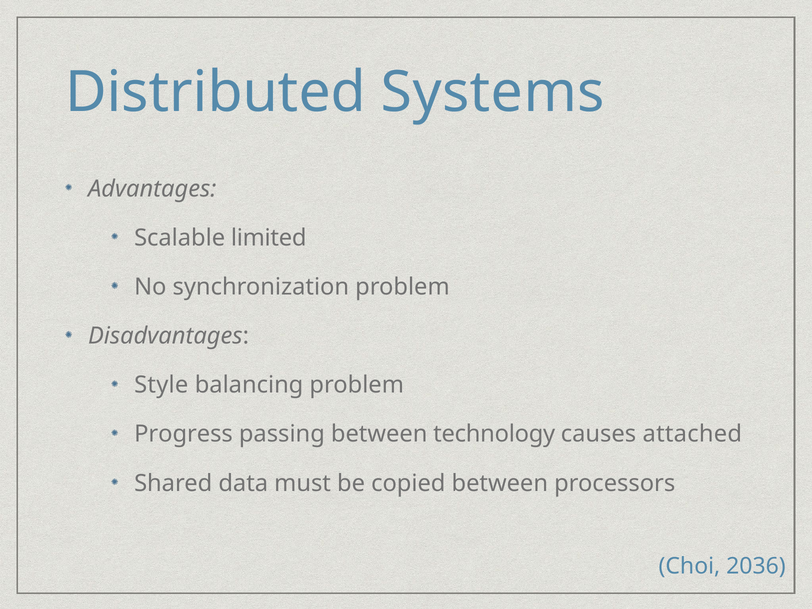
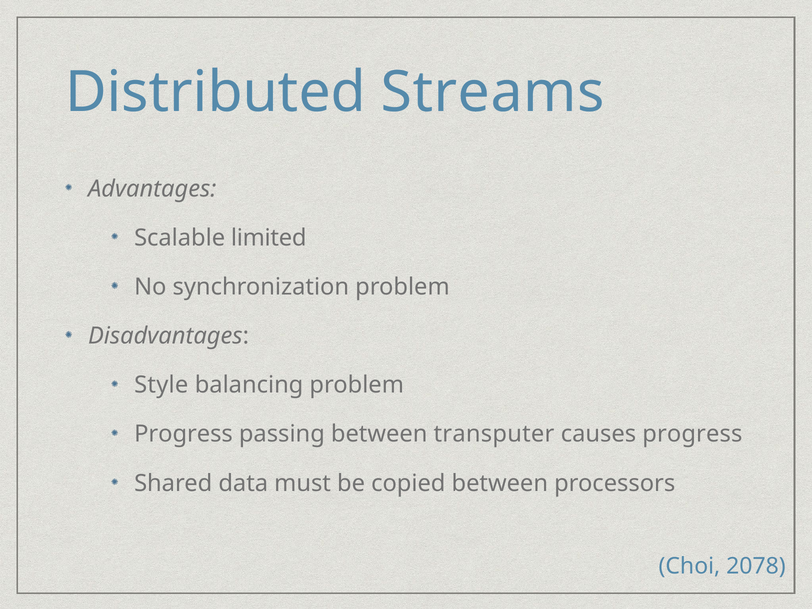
Systems: Systems -> Streams
technology: technology -> transputer
causes attached: attached -> progress
2036: 2036 -> 2078
